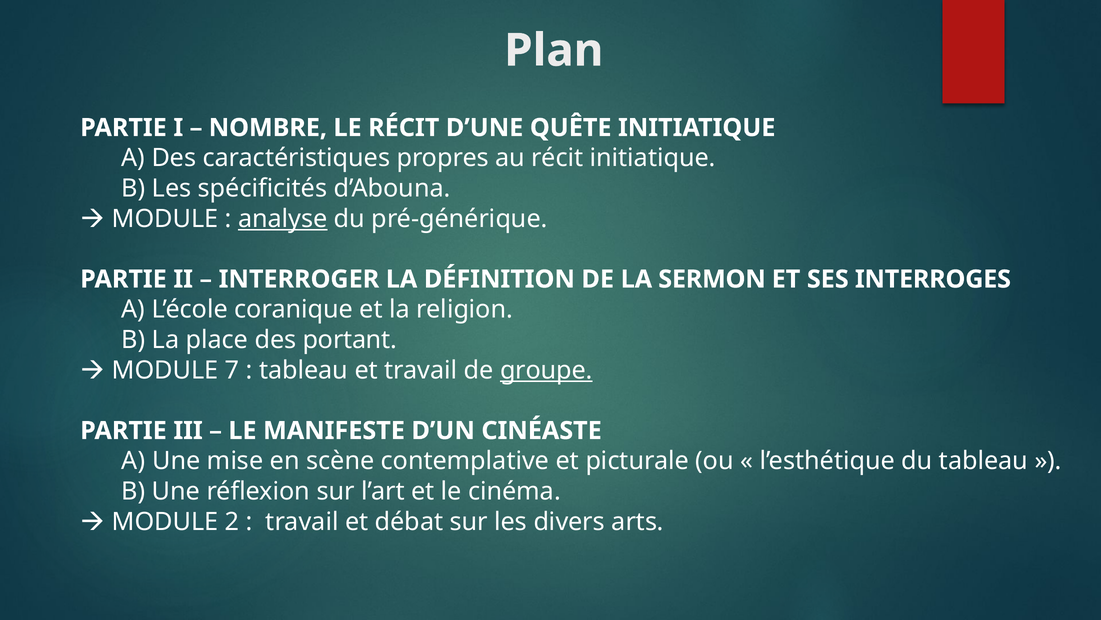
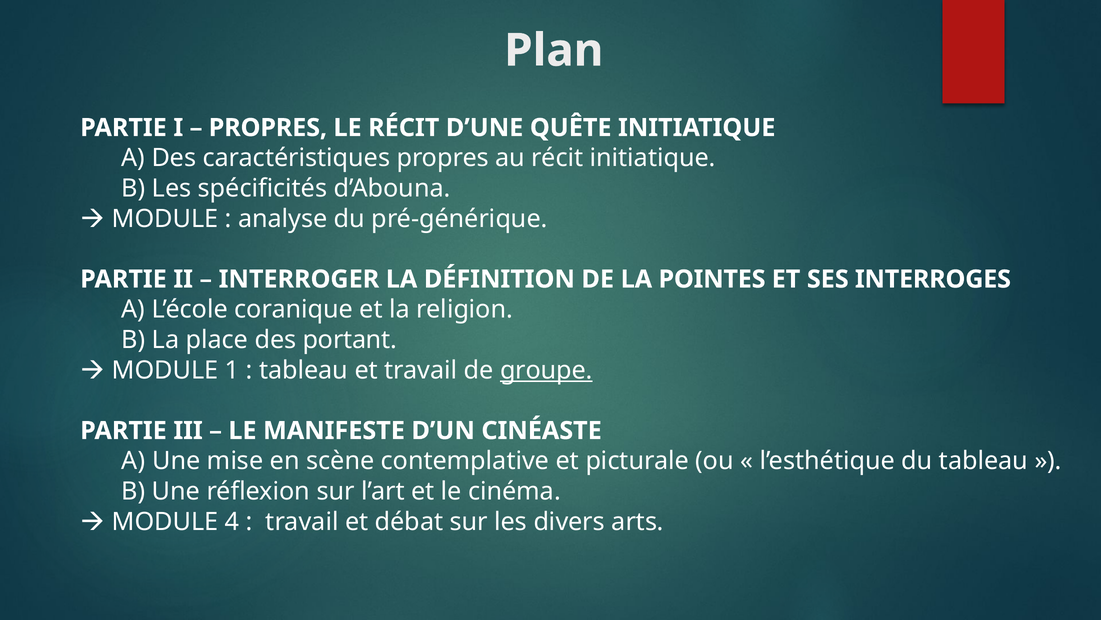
NOMBRE at (268, 128): NOMBRE -> PROPRES
analyse underline: present -> none
SERMON: SERMON -> POINTES
7: 7 -> 1
2: 2 -> 4
